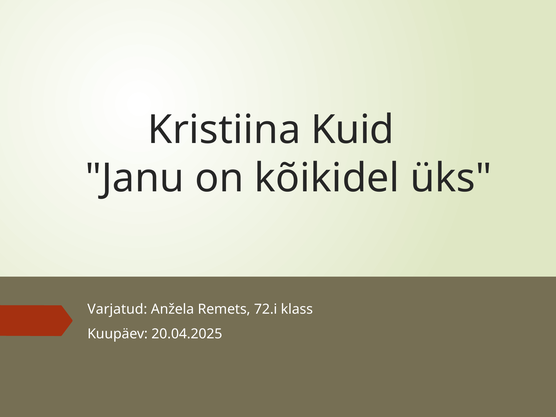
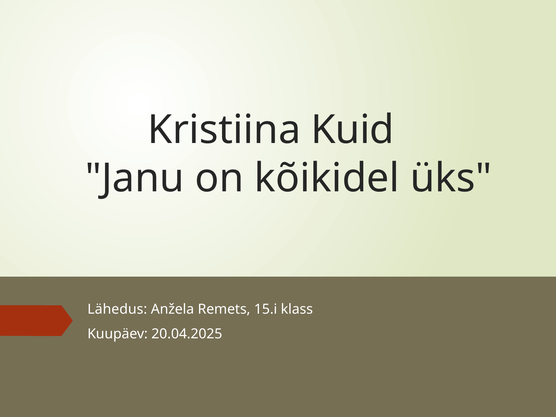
Varjatud: Varjatud -> Lähedus
72.i: 72.i -> 15.i
